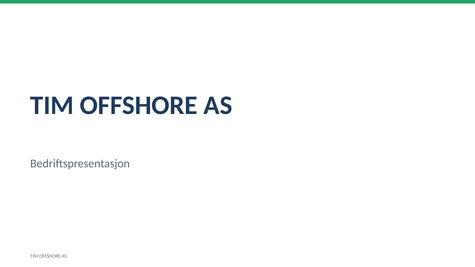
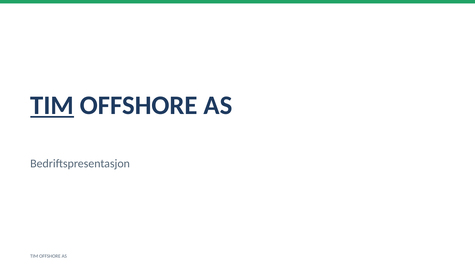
TIM at (52, 105) underline: none -> present
